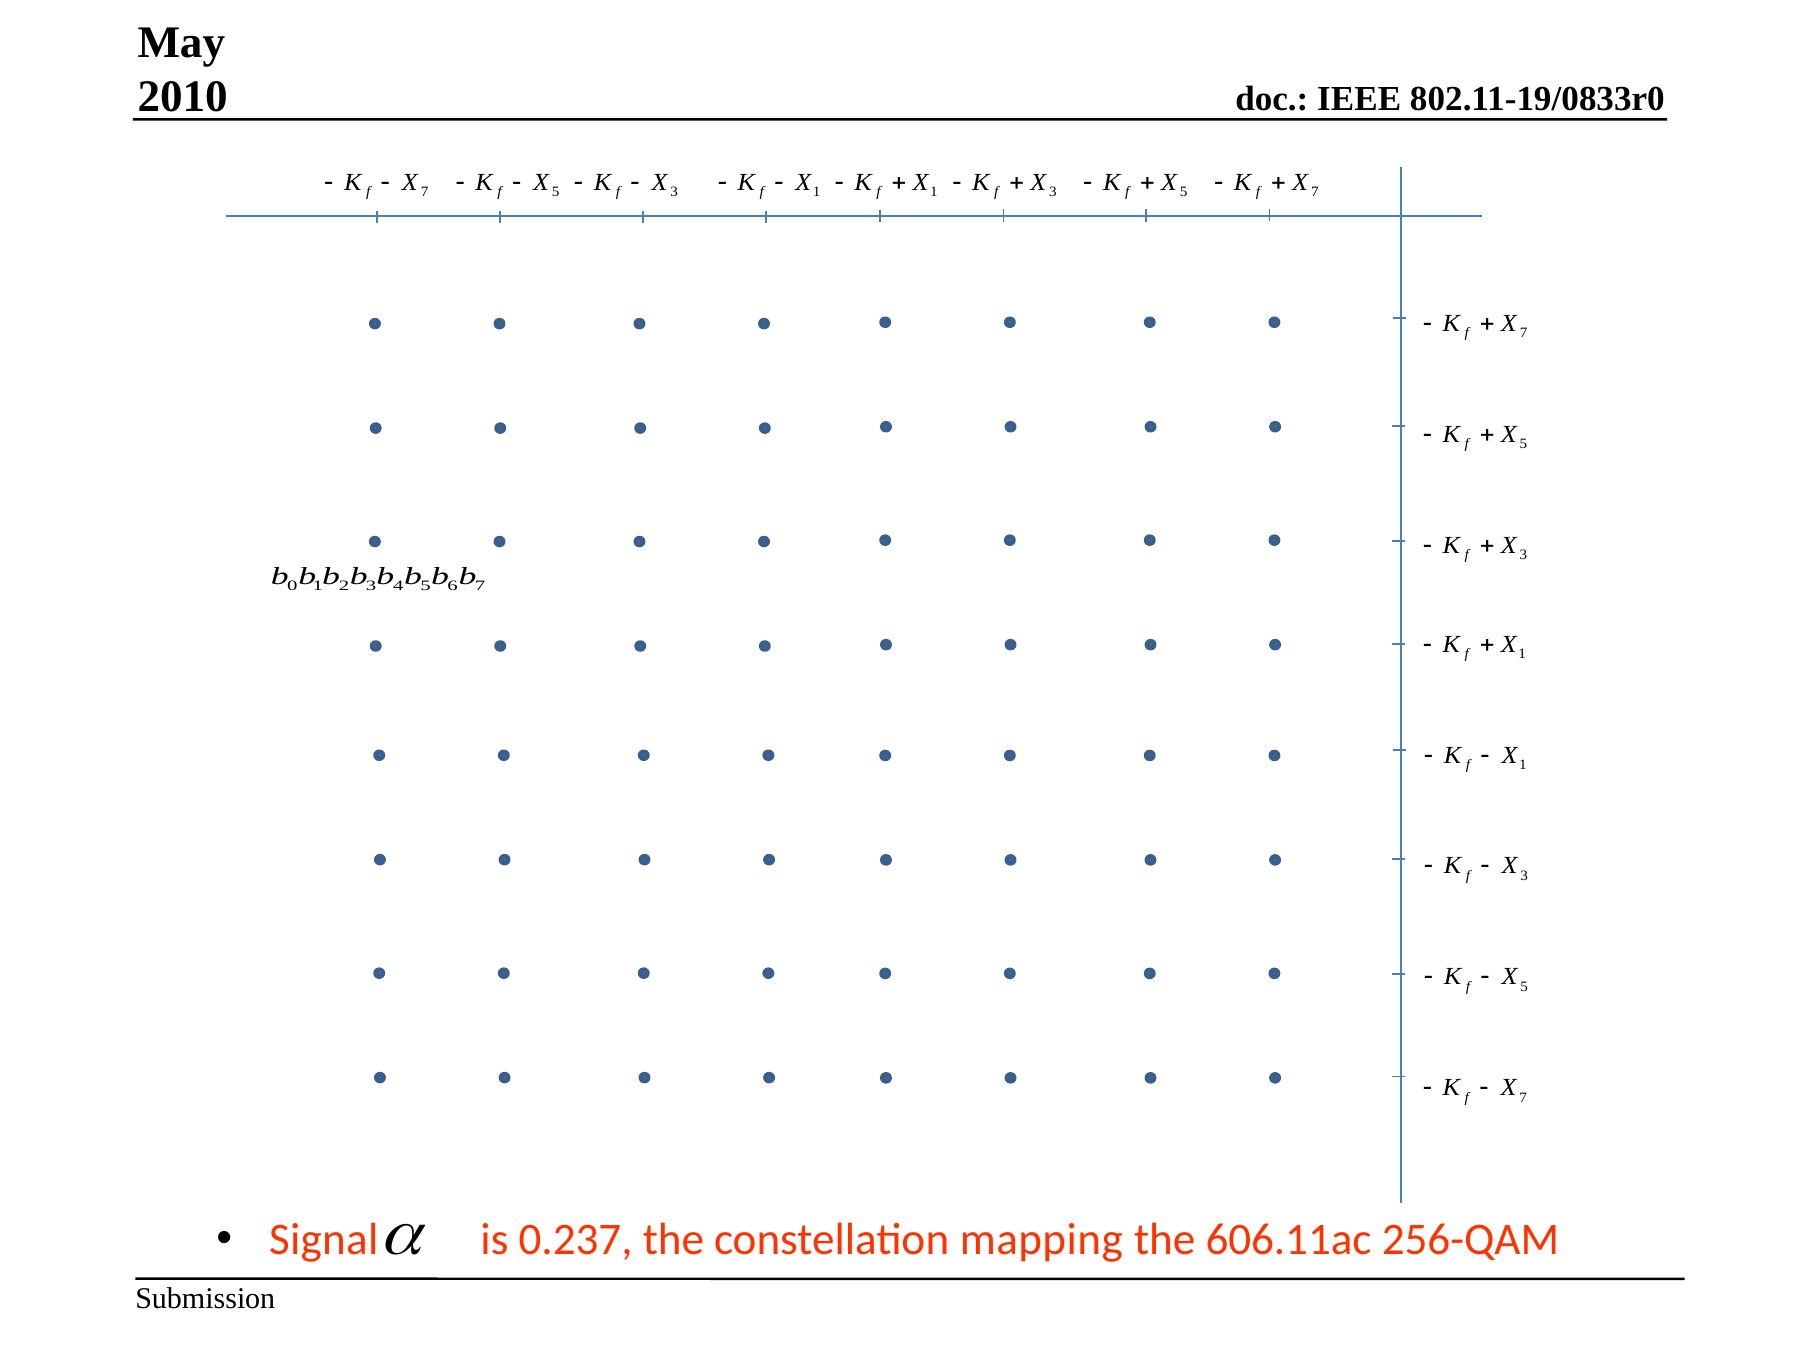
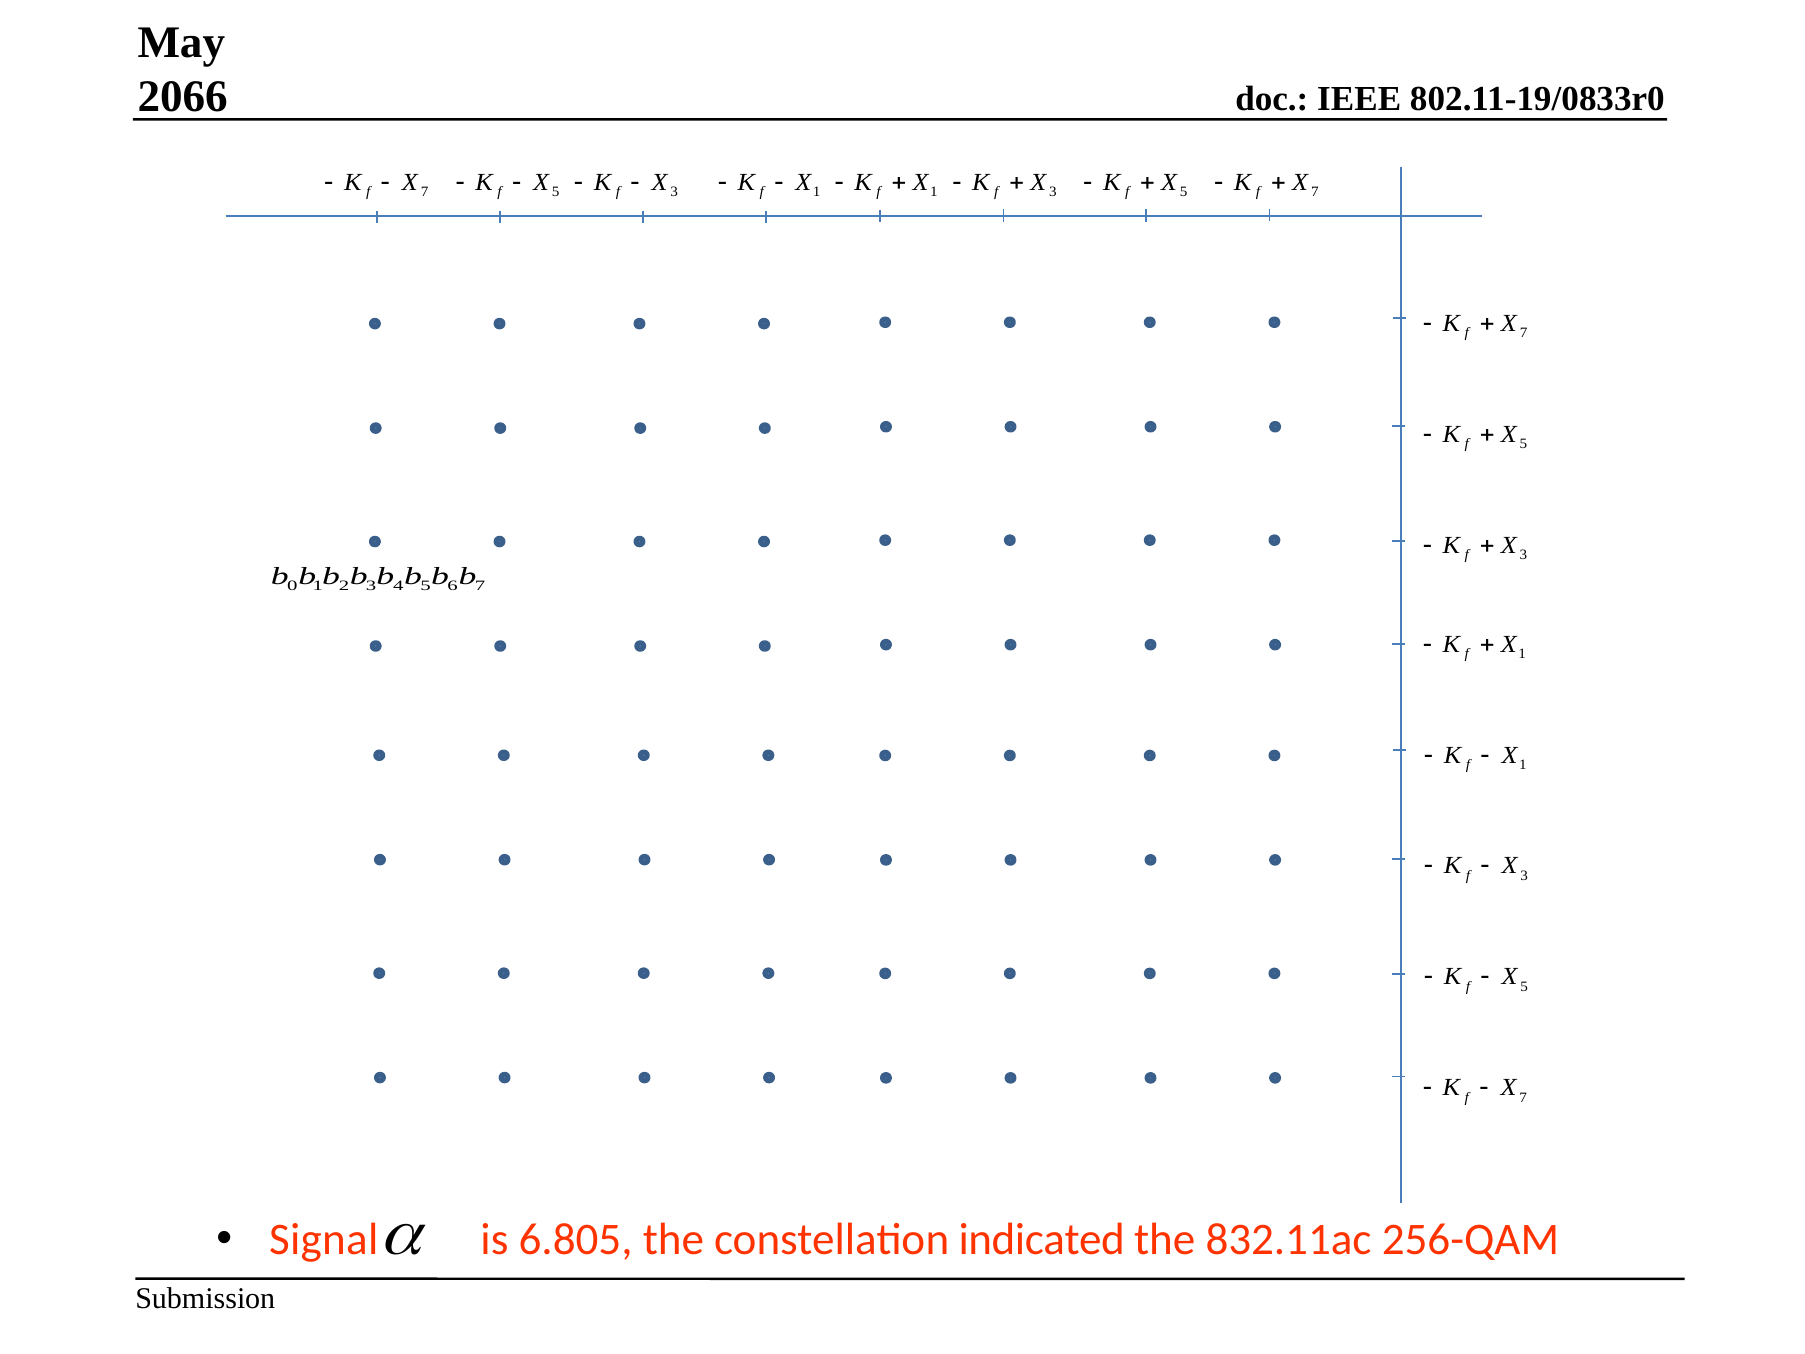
2010: 2010 -> 2066
0.237: 0.237 -> 6.805
mapping: mapping -> indicated
606.11ac: 606.11ac -> 832.11ac
